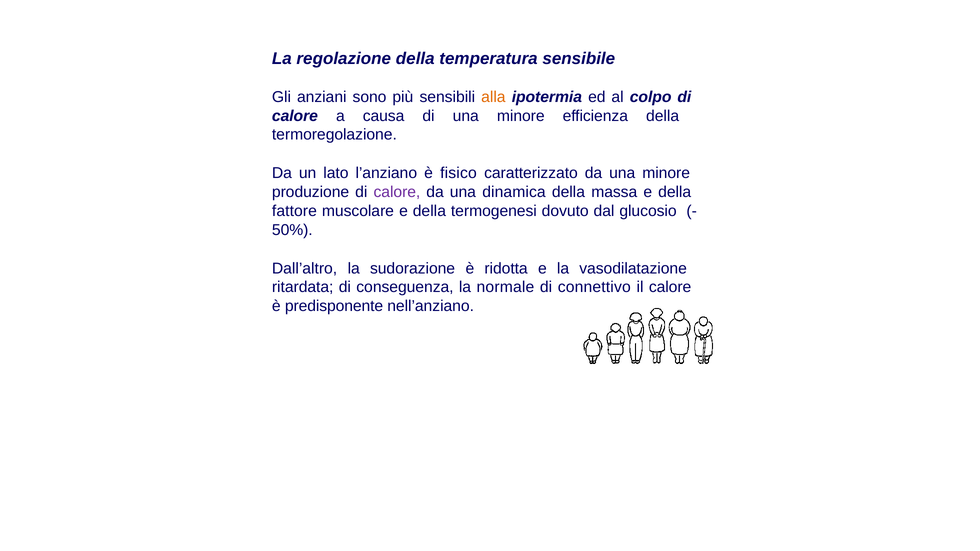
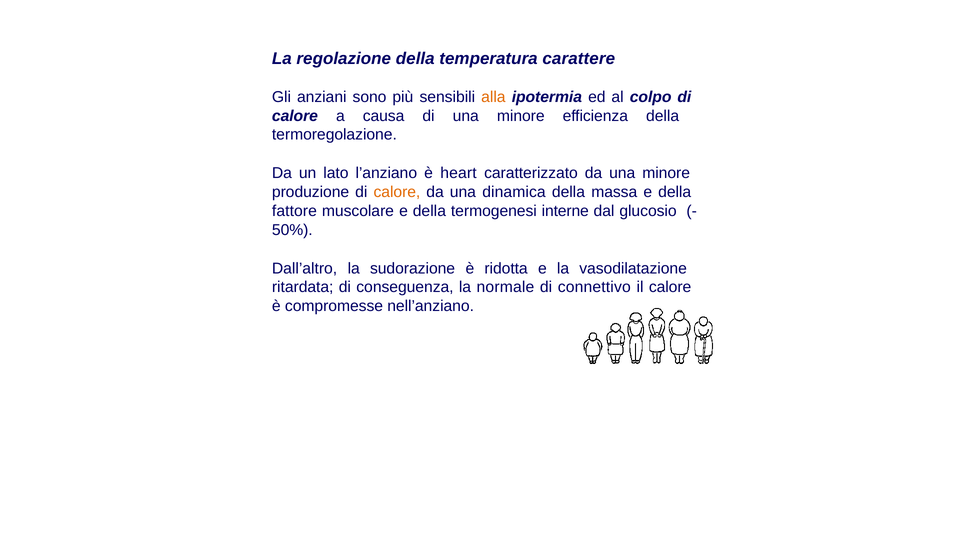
sensibile: sensibile -> carattere
fisico: fisico -> heart
calore at (397, 192) colour: purple -> orange
dovuto: dovuto -> interne
predisponente: predisponente -> compromesse
